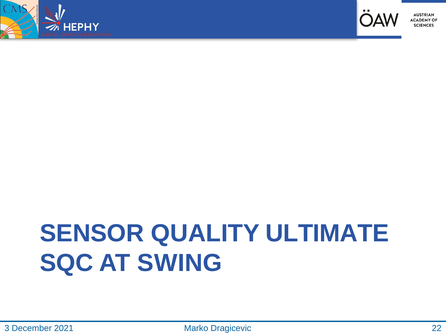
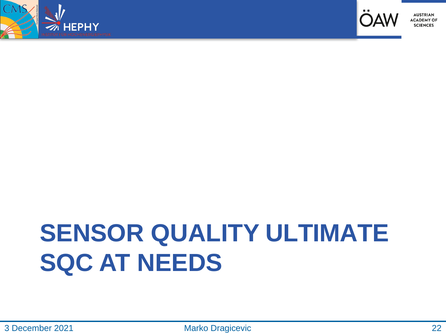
SWING: SWING -> NEEDS
